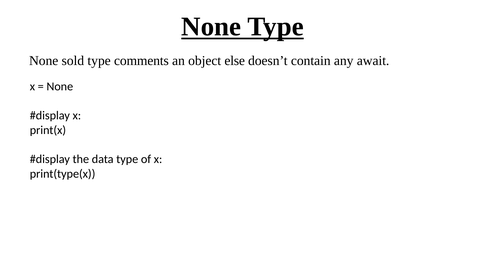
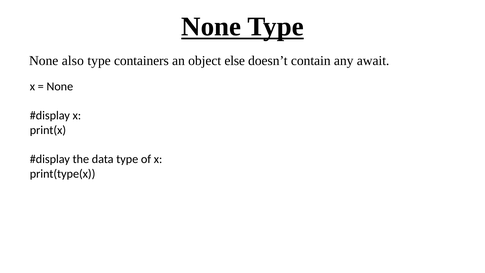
sold: sold -> also
comments: comments -> containers
